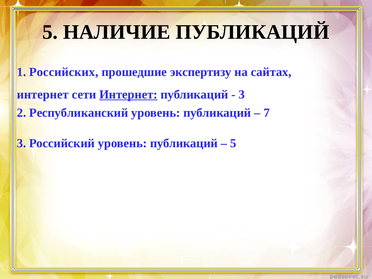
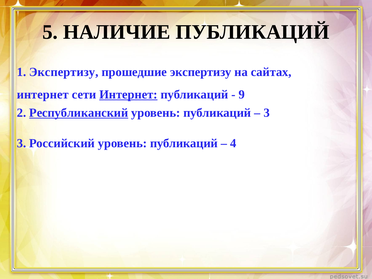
1 Российских: Российских -> Экспертизу
3 at (242, 94): 3 -> 9
Республиканский underline: none -> present
7 at (267, 113): 7 -> 3
5 at (233, 143): 5 -> 4
